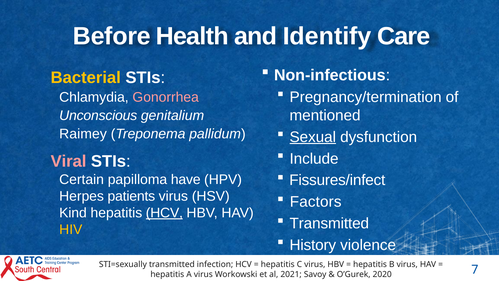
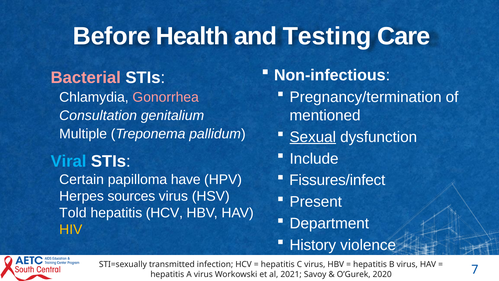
Identify: Identify -> Testing
Bacterial colour: yellow -> pink
Unconscious: Unconscious -> Consultation
Raimey: Raimey -> Multiple
Viral colour: pink -> light blue
patients: patients -> sources
Factors: Factors -> Present
Kind: Kind -> Told
HCV at (164, 213) underline: present -> none
Transmitted at (329, 223): Transmitted -> Department
